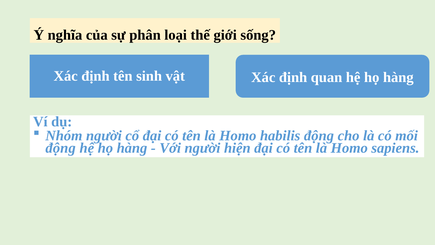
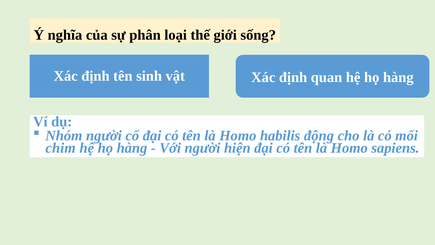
động at (61, 148): động -> chim
